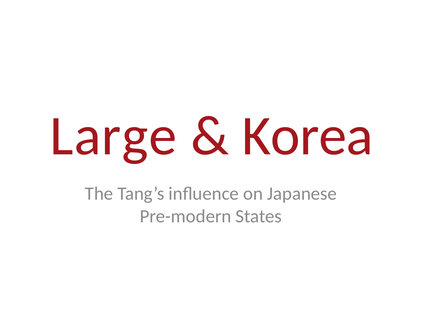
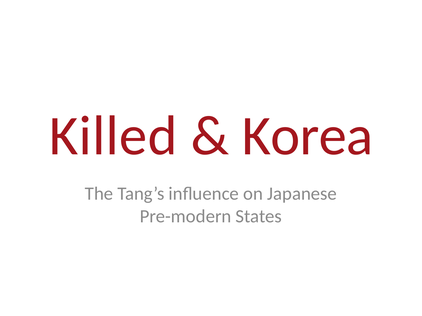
Large: Large -> Killed
